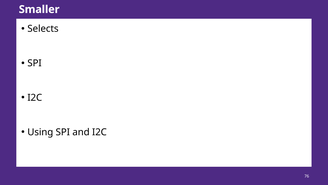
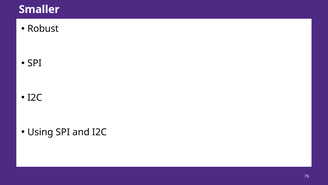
Selects: Selects -> Robust
